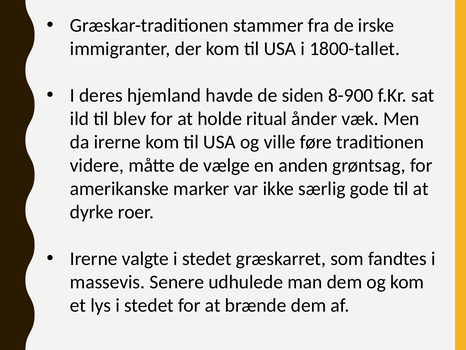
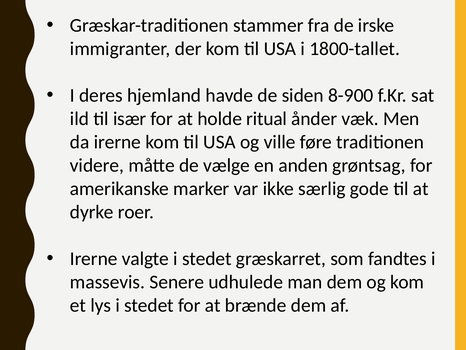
blev: blev -> især
